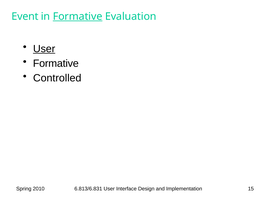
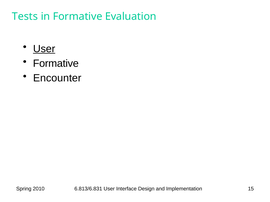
Event: Event -> Tests
Formative at (78, 16) underline: present -> none
Controlled: Controlled -> Encounter
